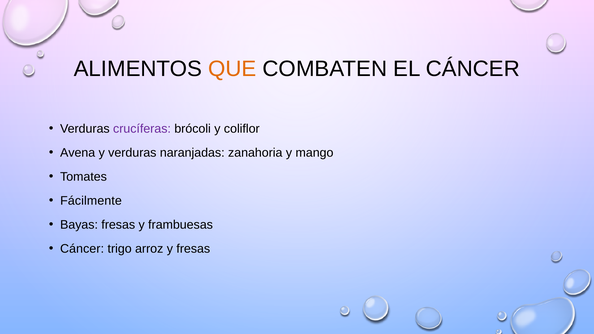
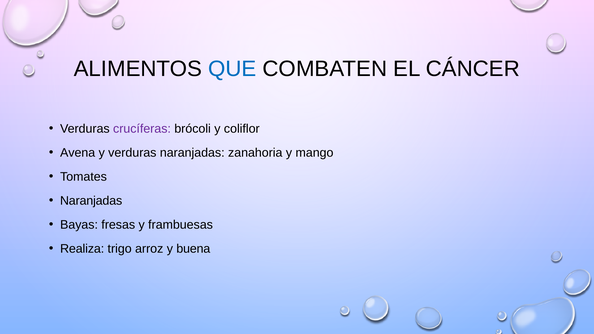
QUE colour: orange -> blue
Fácilmente at (91, 201): Fácilmente -> Naranjadas
Cáncer at (82, 249): Cáncer -> Realiza
y fresas: fresas -> buena
